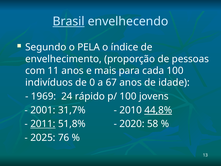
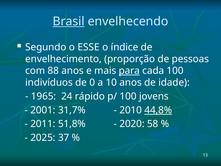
PELA: PELA -> ESSE
11: 11 -> 88
para underline: none -> present
67: 67 -> 10
1969: 1969 -> 1965
2011 underline: present -> none
76: 76 -> 37
